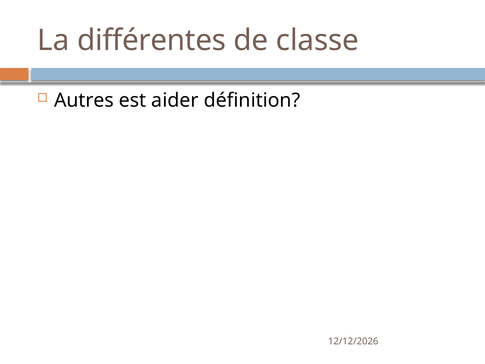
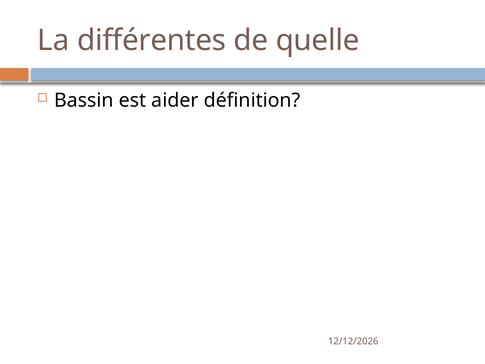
classe: classe -> quelle
Autres: Autres -> Bassin
